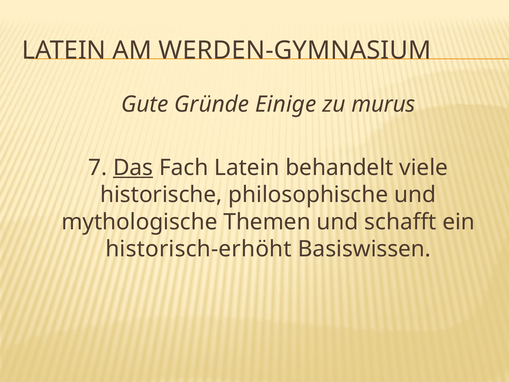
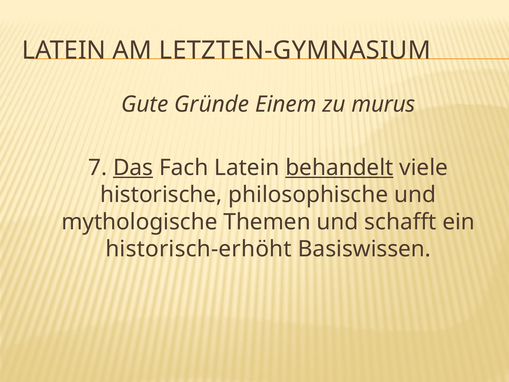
WERDEN-GYMNASIUM: WERDEN-GYMNASIUM -> LETZTEN-GYMNASIUM
Einige: Einige -> Einem
behandelt underline: none -> present
